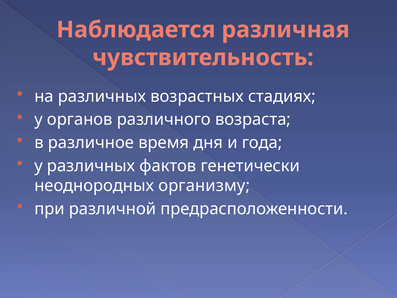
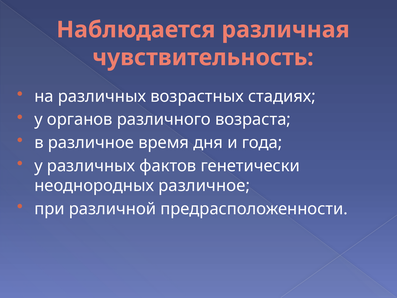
неоднородных организму: организму -> различное
